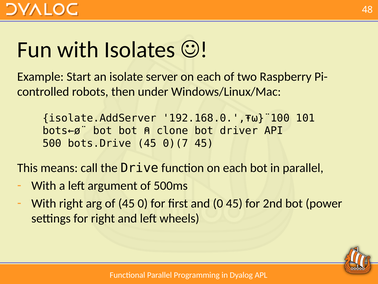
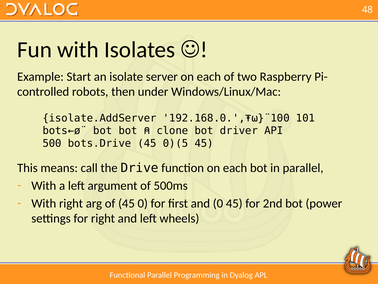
0)(7: 0)(7 -> 0)(5
